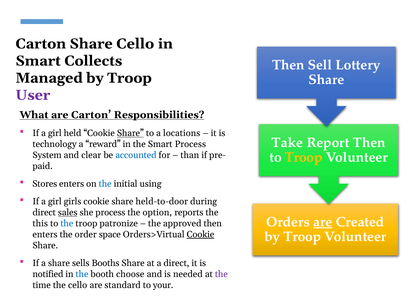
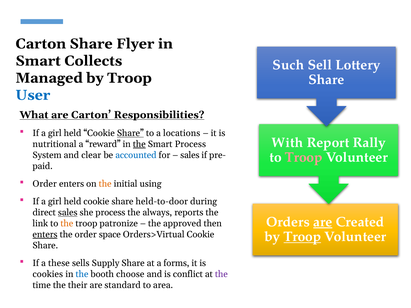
Share Cello: Cello -> Flyer
Then at (288, 65): Then -> Such
User colour: purple -> blue
Take: Take -> With
Then at (369, 143): Then -> Rally
technology: technology -> nutritional
the at (139, 144) underline: none -> present
than at (190, 155): than -> sales
Troop at (304, 157) colour: yellow -> pink
Stores at (45, 184): Stores -> Order
the at (105, 184) colour: blue -> orange
girls at (73, 202): girls -> held
option: option -> always
this: this -> link
the at (67, 224) colour: blue -> orange
enters at (45, 235) underline: none -> present
Cookie at (201, 235) underline: present -> none
Troop at (302, 237) underline: none -> present
a share: share -> these
Booths: Booths -> Supply
a direct: direct -> forms
notified: notified -> cookies
needed: needed -> conflict
the cello: cello -> their
your: your -> area
